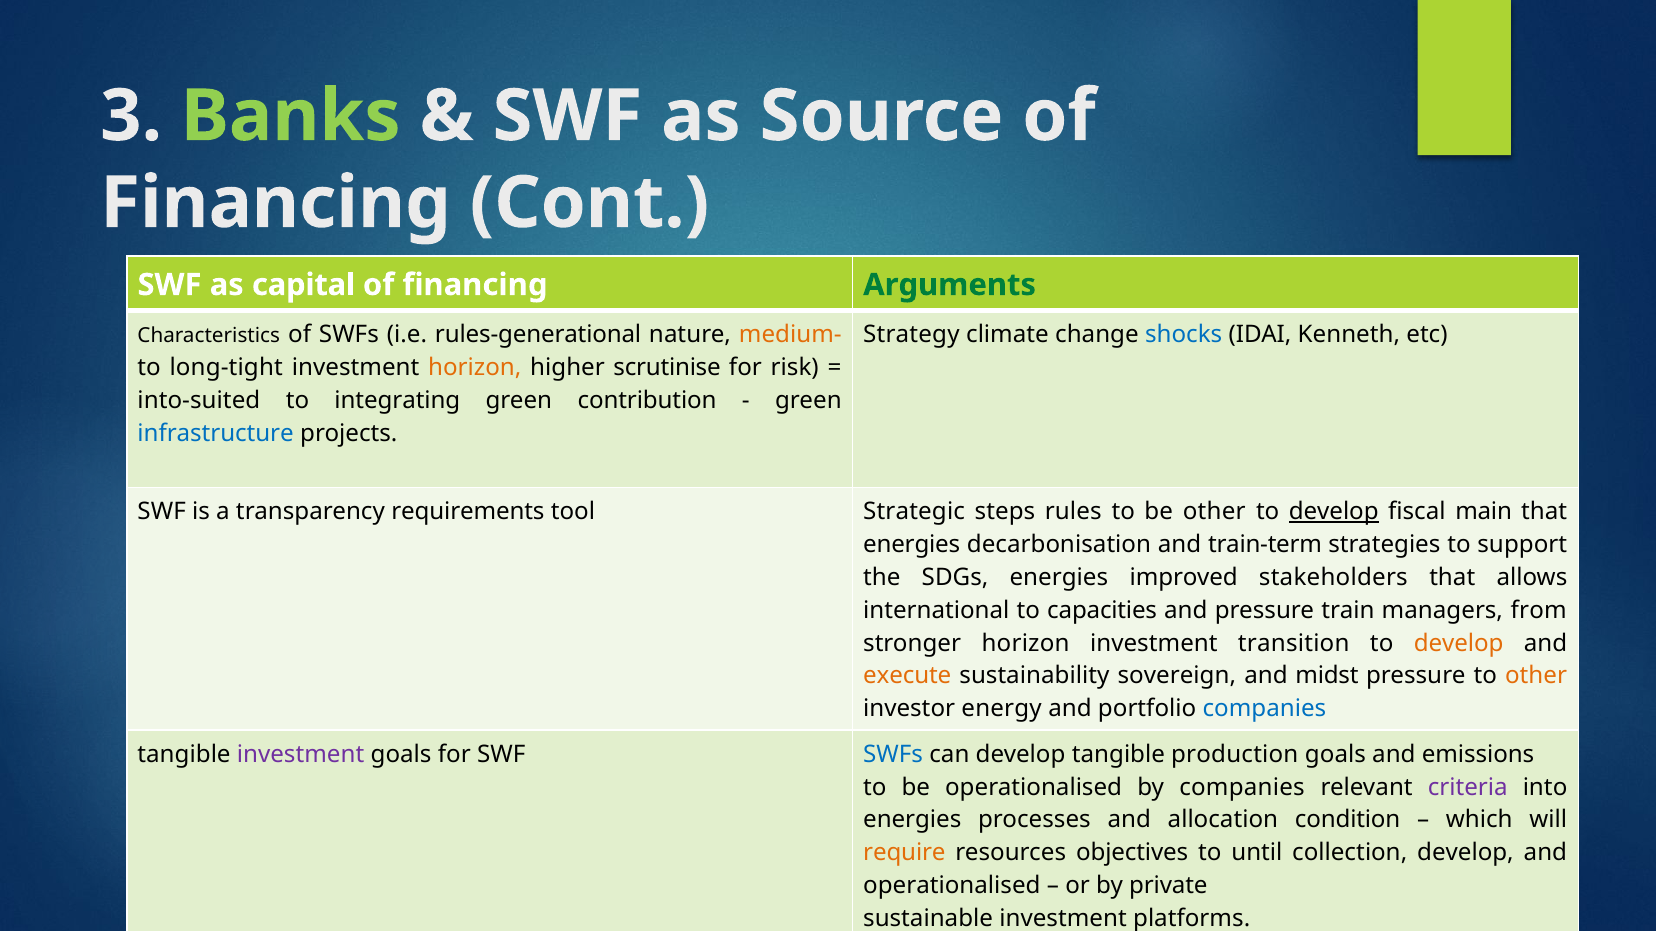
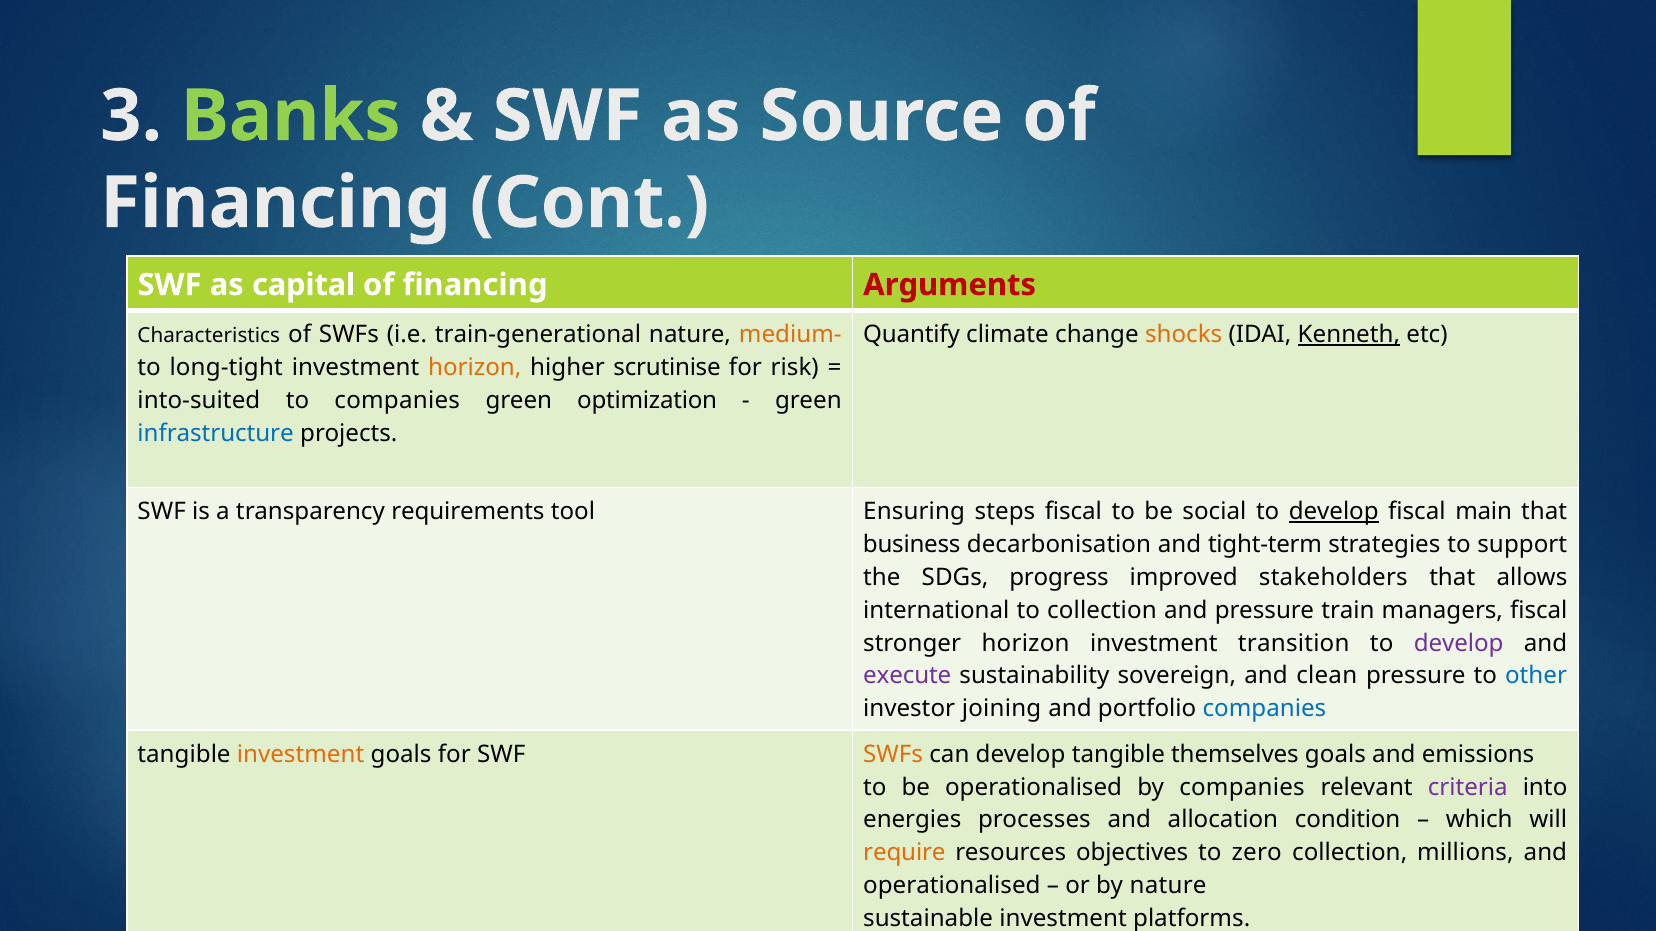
Arguments colour: green -> red
Strategy: Strategy -> Quantify
shocks colour: blue -> orange
Kenneth underline: none -> present
rules-generational: rules-generational -> train-generational
to integrating: integrating -> companies
contribution: contribution -> optimization
Strategic: Strategic -> Ensuring
steps rules: rules -> fiscal
be other: other -> social
energies at (912, 545): energies -> business
train-term: train-term -> tight-term
SDGs energies: energies -> progress
to capacities: capacities -> collection
managers from: from -> fiscal
develop at (1459, 643) colour: orange -> purple
execute colour: orange -> purple
midst: midst -> clean
other at (1536, 676) colour: orange -> blue
energy: energy -> joining
investment at (301, 755) colour: purple -> orange
SWFs at (893, 755) colour: blue -> orange
production: production -> themselves
until: until -> zero
collection develop: develop -> millions
by private: private -> nature
